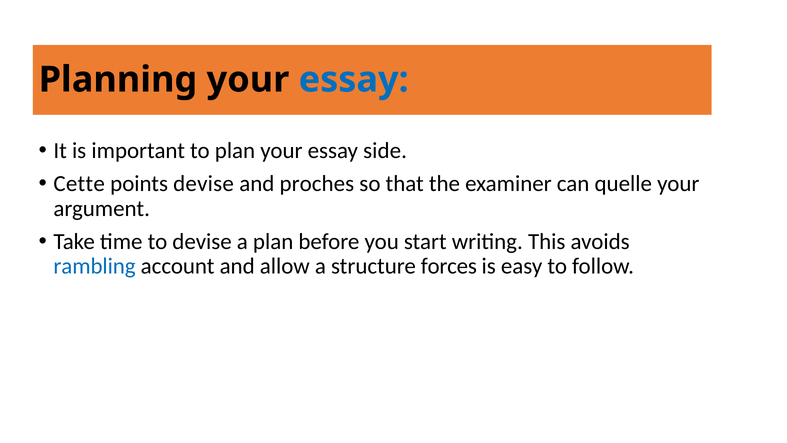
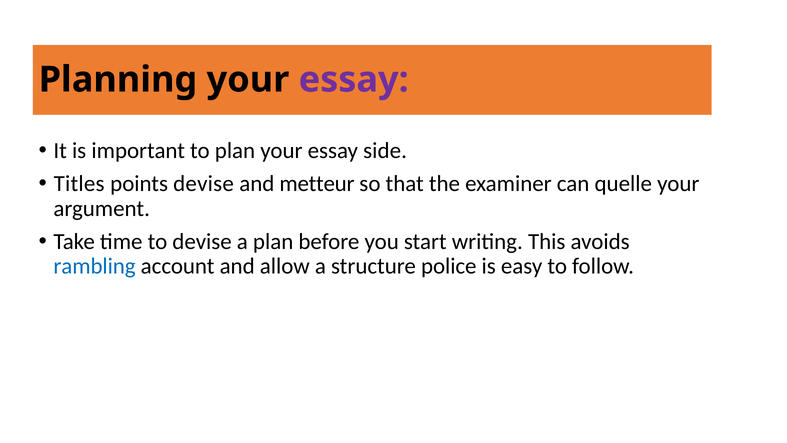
essay at (354, 80) colour: blue -> purple
Cette: Cette -> Titles
proches: proches -> metteur
forces: forces -> police
